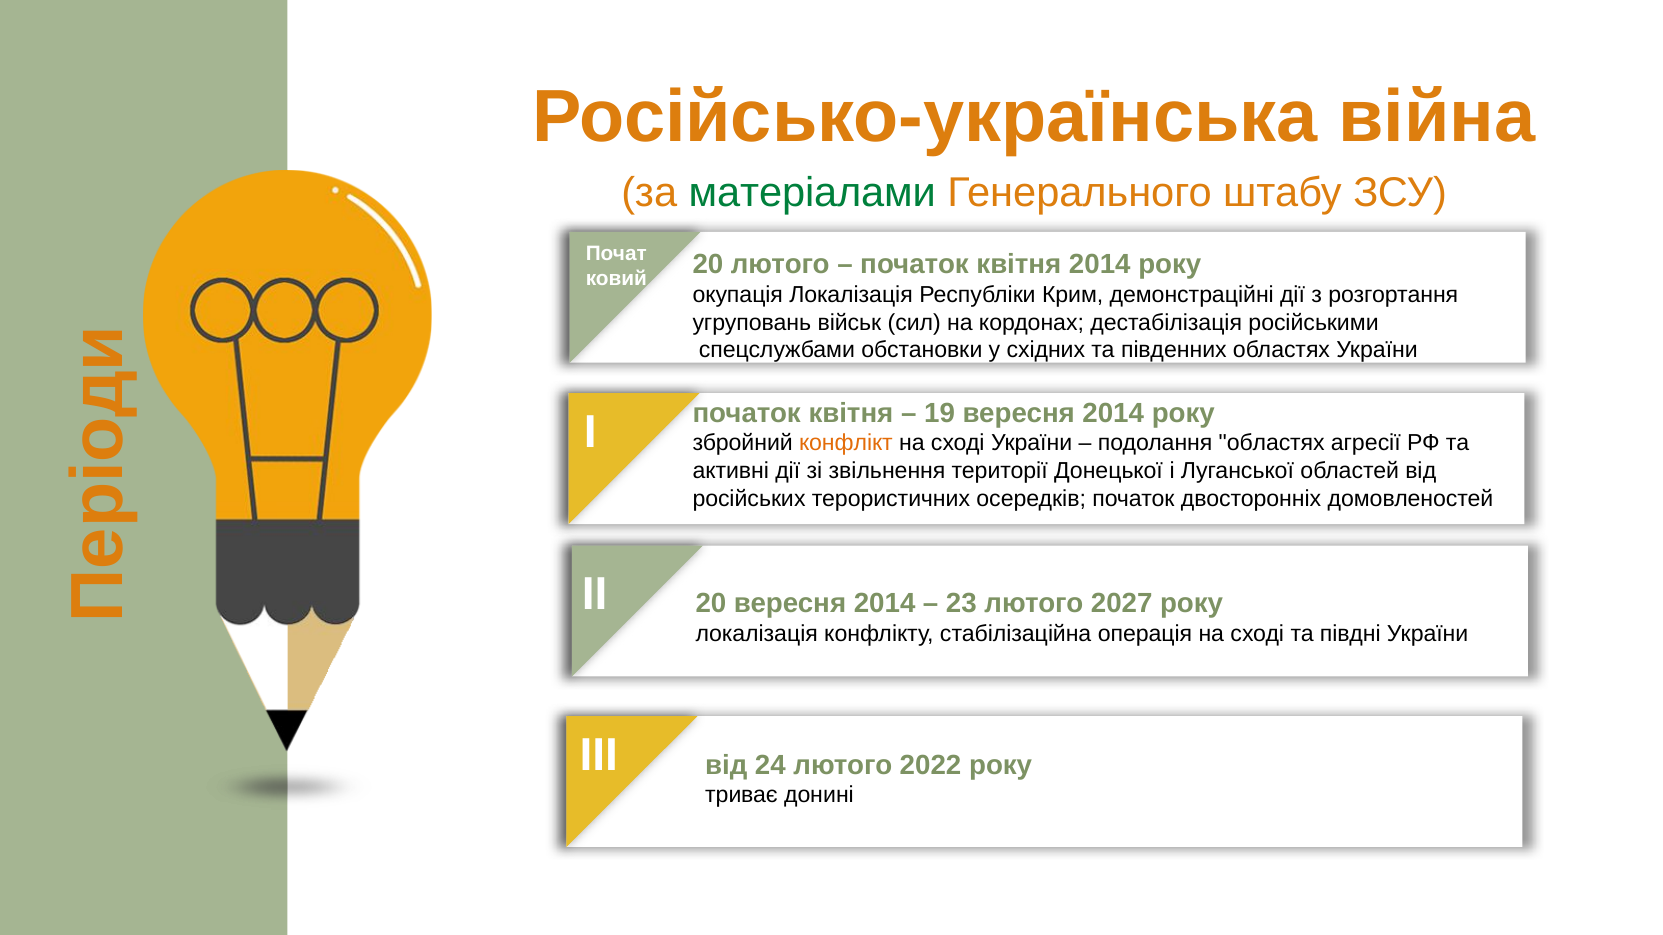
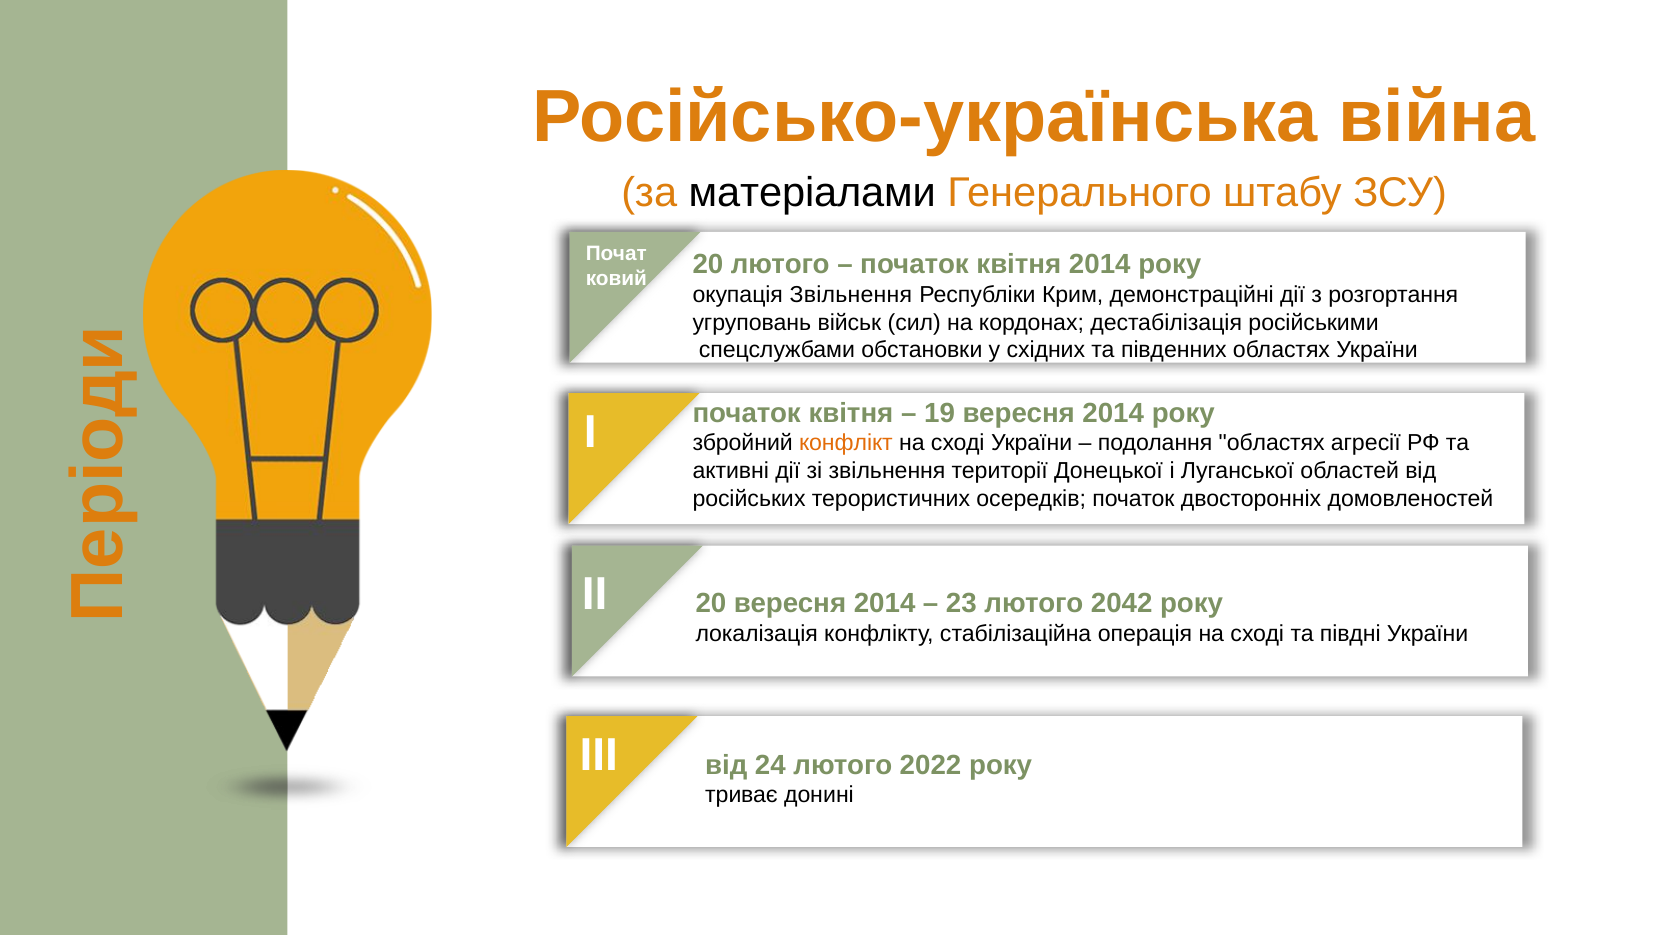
матеріалами colour: green -> black
окупація Локалізація: Локалізація -> Звільнення
2027: 2027 -> 2042
